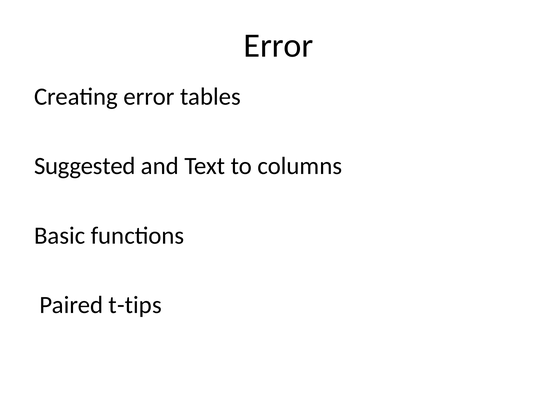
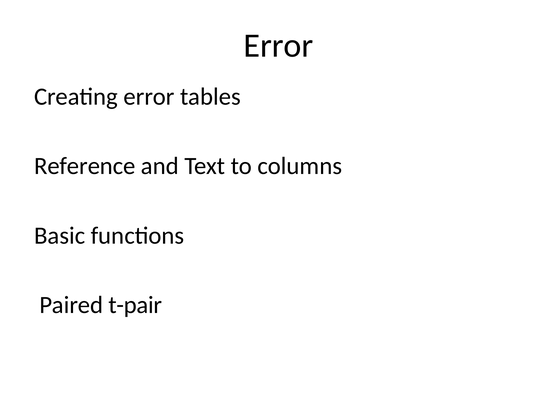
Suggested: Suggested -> Reference
t-tips: t-tips -> t-pair
